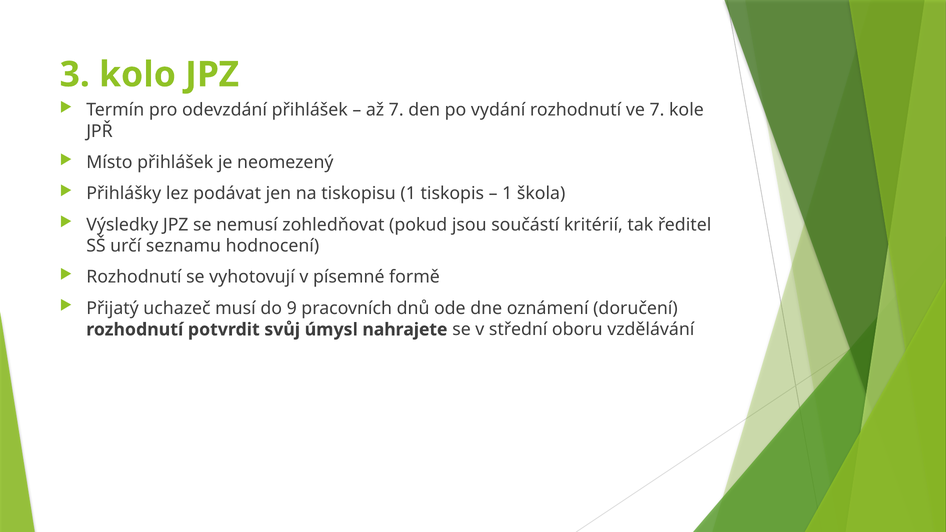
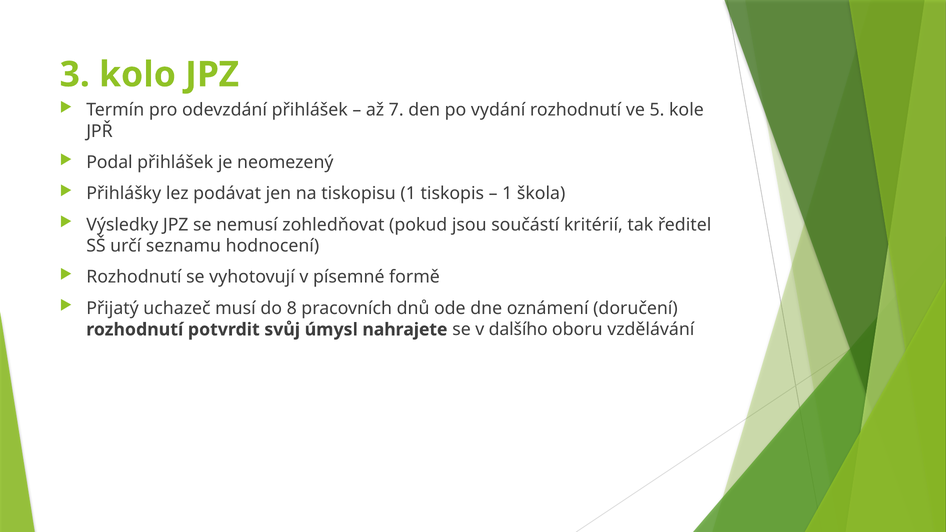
ve 7: 7 -> 5
Místo: Místo -> Podal
9: 9 -> 8
střední: střední -> dalšího
